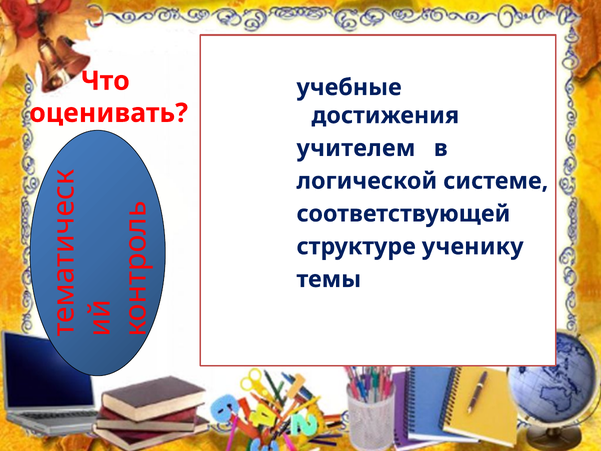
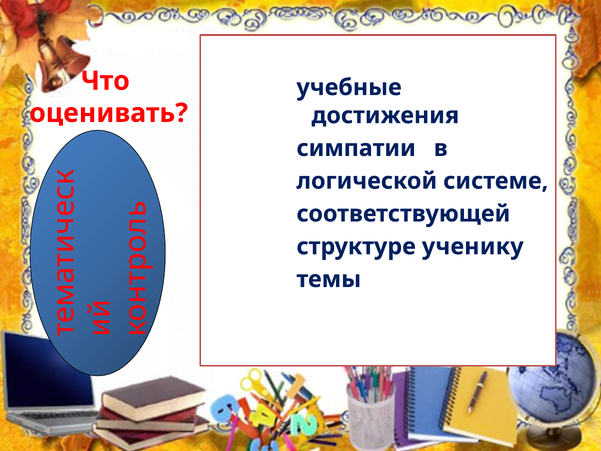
учителем: учителем -> симпатии
